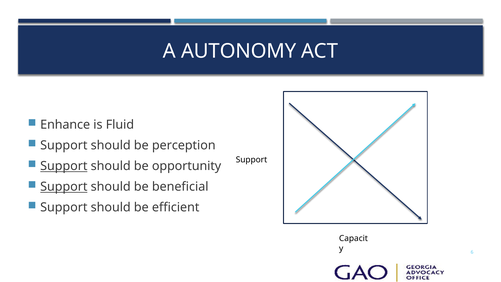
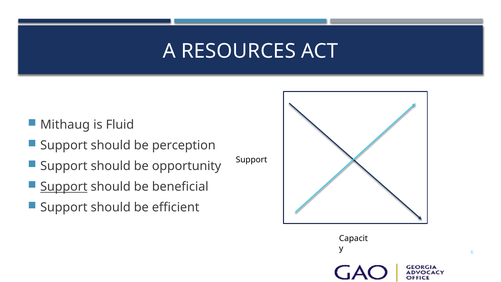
AUTONOMY: AUTONOMY -> RESOURCES
Enhance: Enhance -> Mithaug
Support at (64, 166) underline: present -> none
